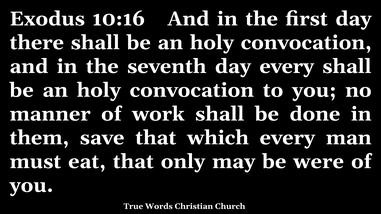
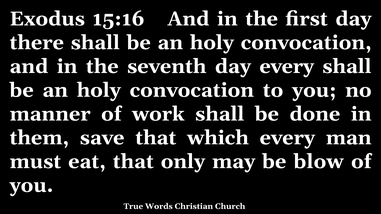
10:16: 10:16 -> 15:16
were: were -> blow
